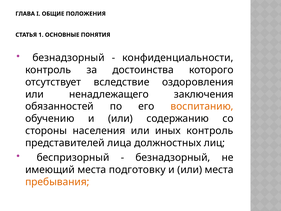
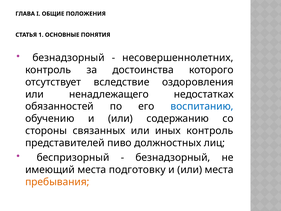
конфиденциальности: конфиденциальности -> несовершеннолетних
заключения: заключения -> недостатках
воспитанию colour: orange -> blue
населения: населения -> связанных
лица: лица -> пиво
